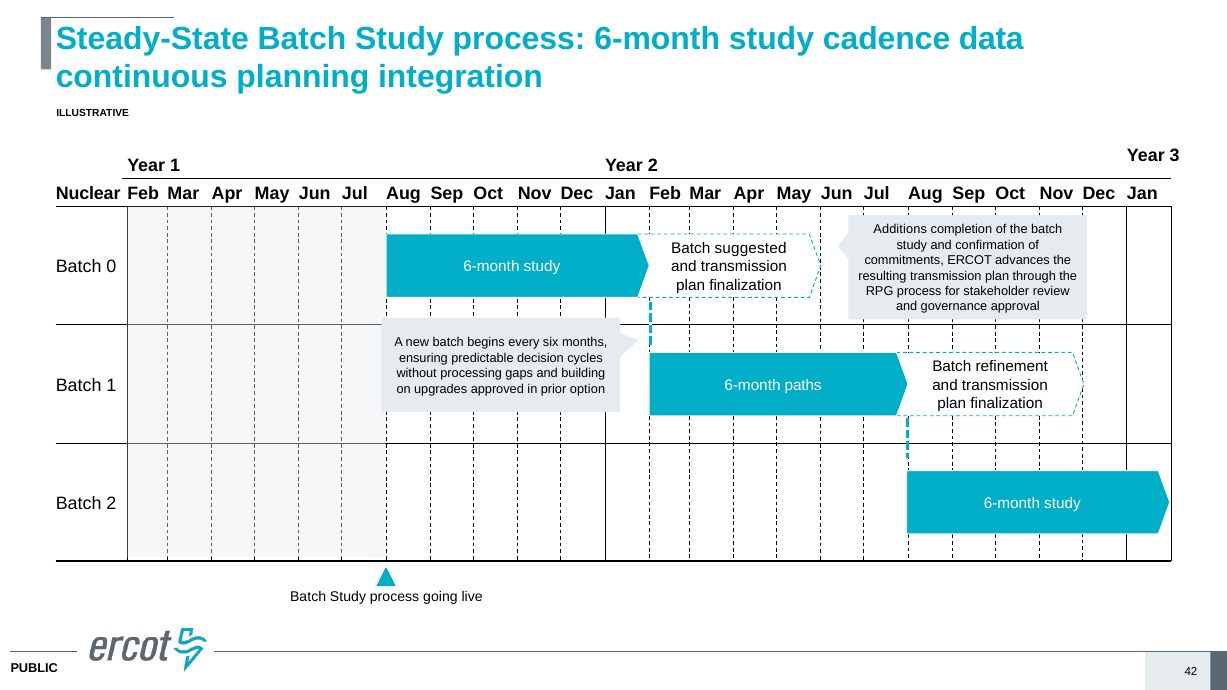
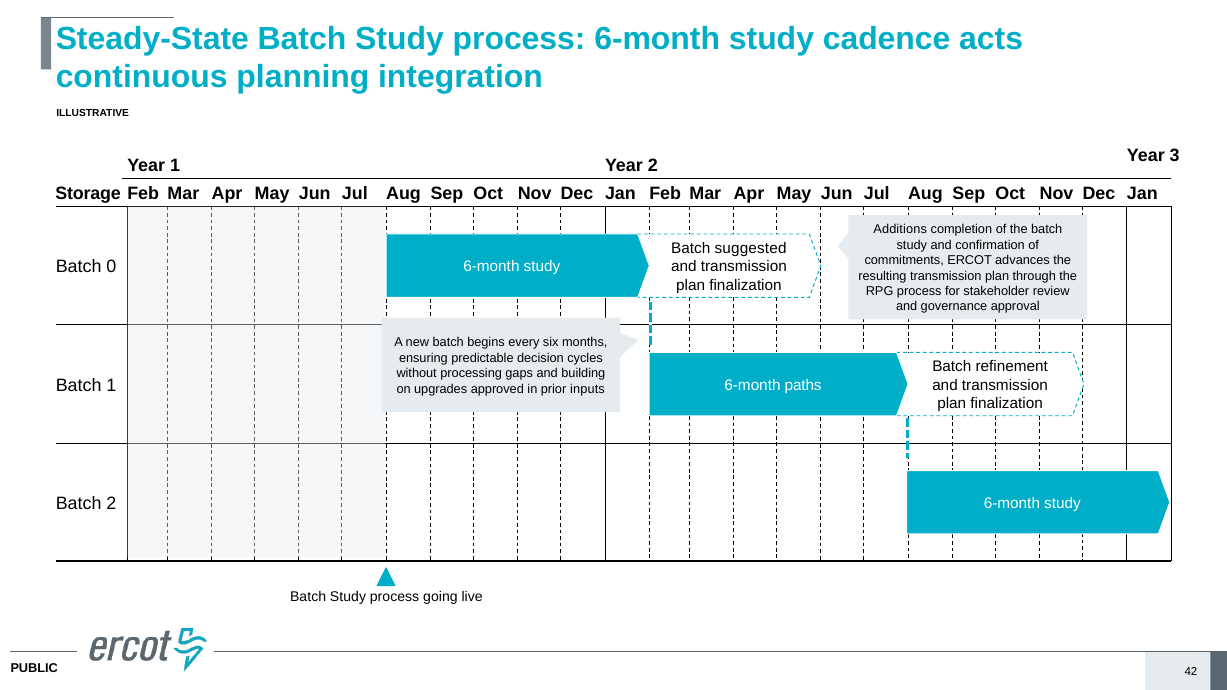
data: data -> acts
Nuclear: Nuclear -> Storage
option: option -> inputs
